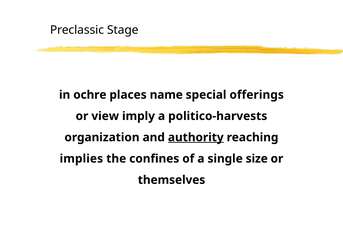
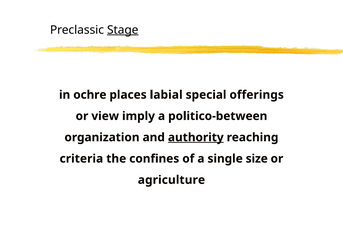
Stage underline: none -> present
name: name -> labial
politico-harvests: politico-harvests -> politico-between
implies: implies -> criteria
themselves: themselves -> agriculture
